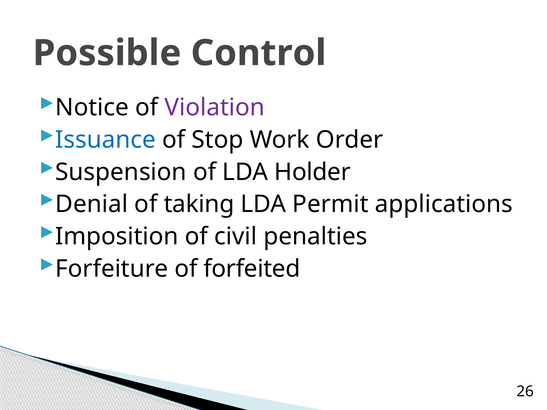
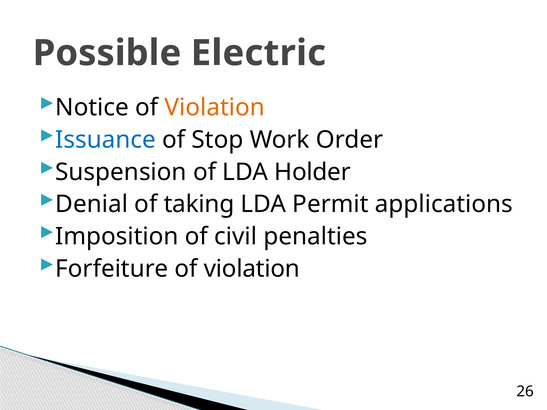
Control: Control -> Electric
Violation at (215, 108) colour: purple -> orange
Forfeiture of forfeited: forfeited -> violation
